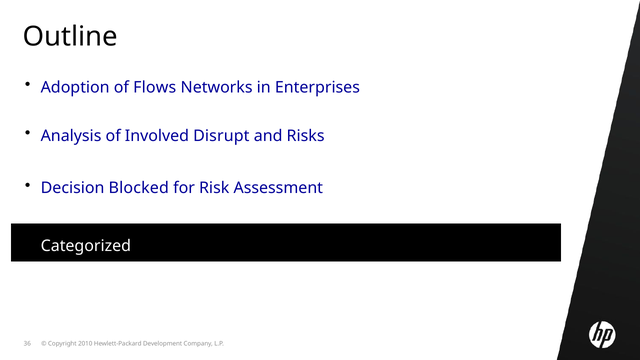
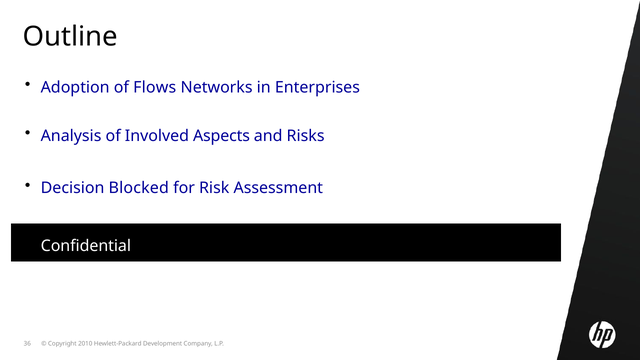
Disrupt: Disrupt -> Aspects
Categorized: Categorized -> Confidential
